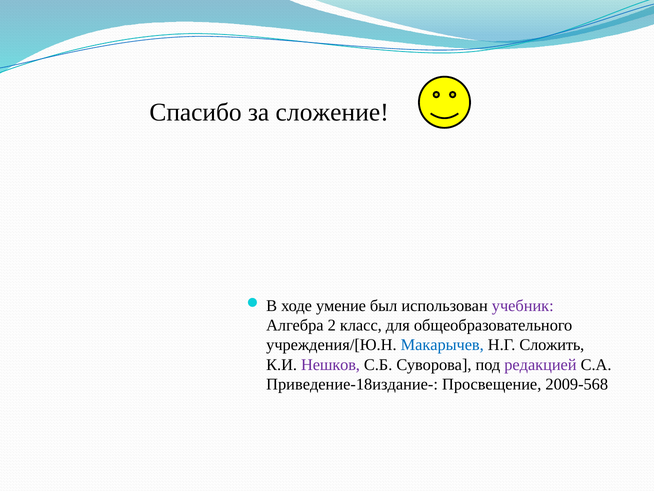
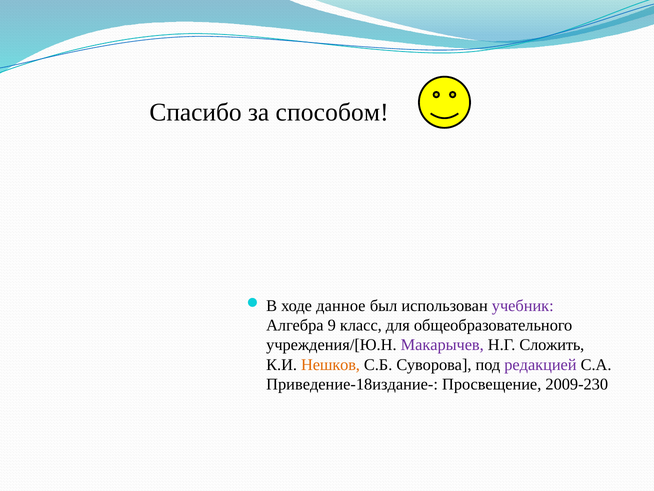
сложение: сложение -> способом
умение: умение -> данное
2: 2 -> 9
Макарычев colour: blue -> purple
Нешков colour: purple -> orange
2009-568: 2009-568 -> 2009-230
